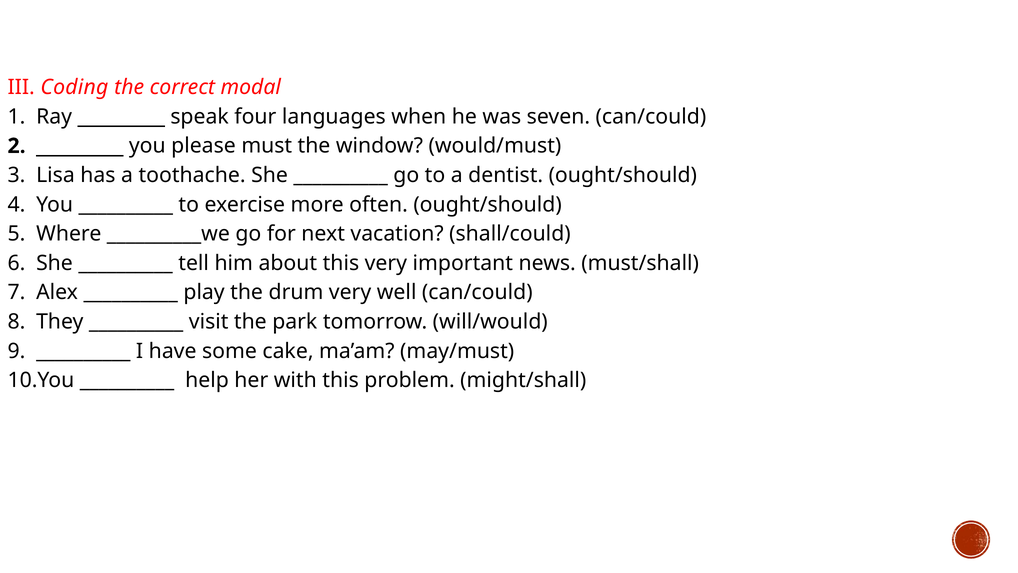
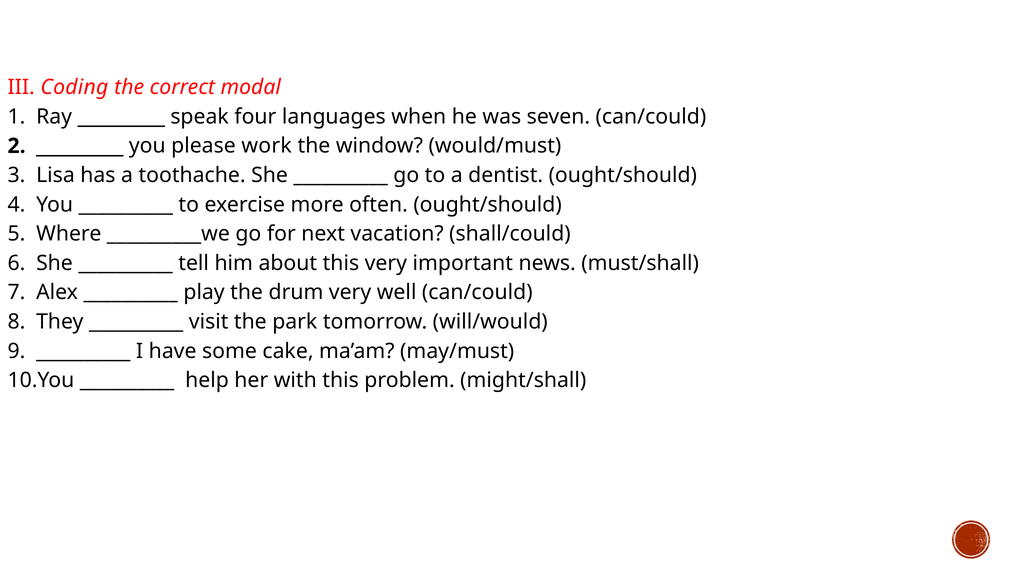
must: must -> work
